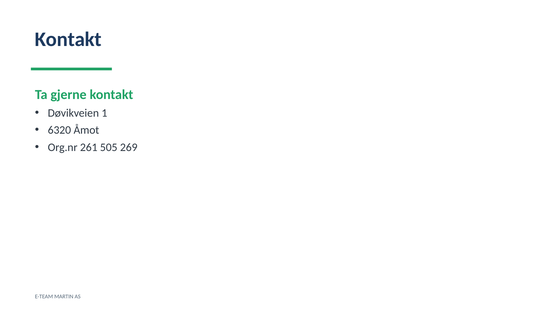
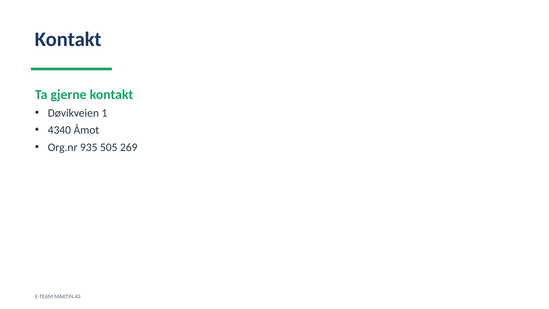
6320: 6320 -> 4340
261: 261 -> 935
